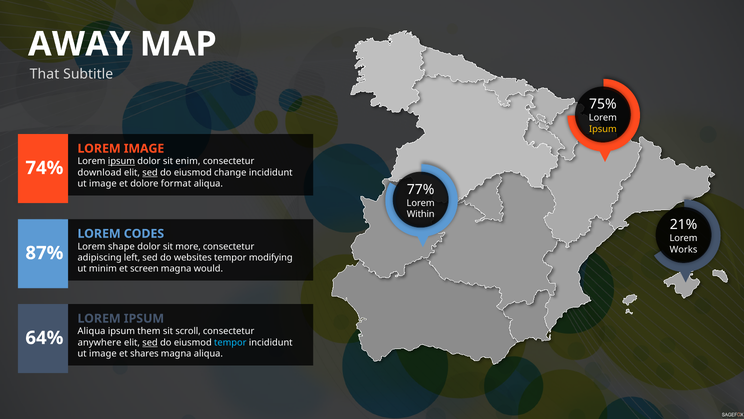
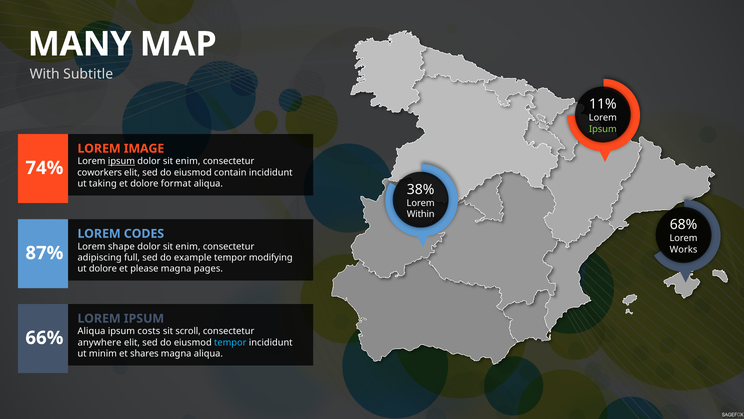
AWAY: AWAY -> MANY
That: That -> With
75%: 75% -> 11%
Ipsum at (603, 129) colour: yellow -> light green
download: download -> coworkers
sed at (150, 172) underline: present -> none
change: change -> contain
image at (103, 184): image -> taking
77%: 77% -> 38%
21%: 21% -> 68%
more at (188, 246): more -> enim
left: left -> full
websites: websites -> example
ut minim: minim -> dolore
screen: screen -> please
would: would -> pages
them: them -> costs
64%: 64% -> 66%
sed at (150, 342) underline: present -> none
image at (103, 353): image -> minim
